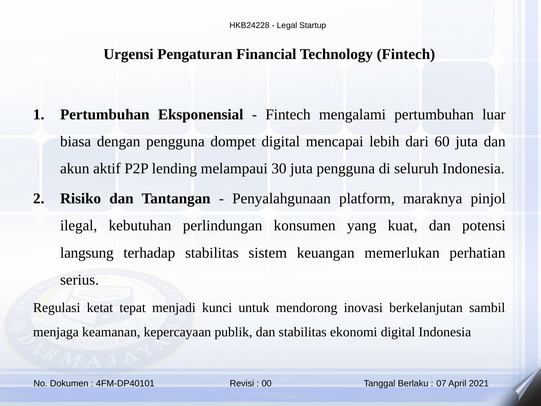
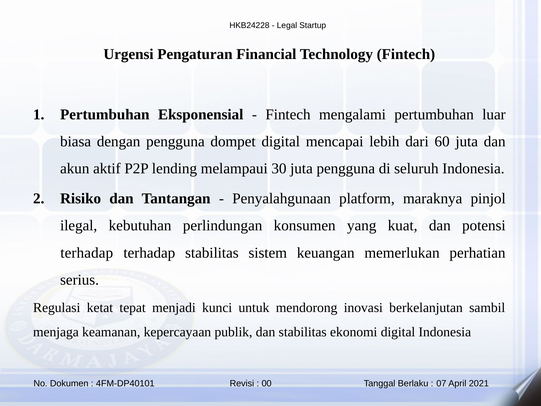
langsung at (87, 253): langsung -> terhadap
